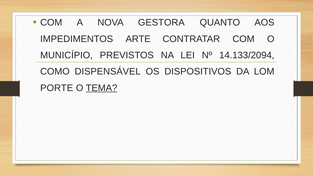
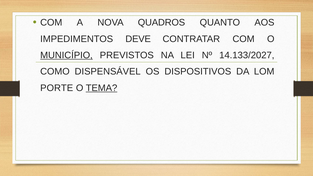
GESTORA: GESTORA -> QUADROS
ARTE: ARTE -> DEVE
MUNICÍPIO underline: none -> present
14.133/2094: 14.133/2094 -> 14.133/2027
